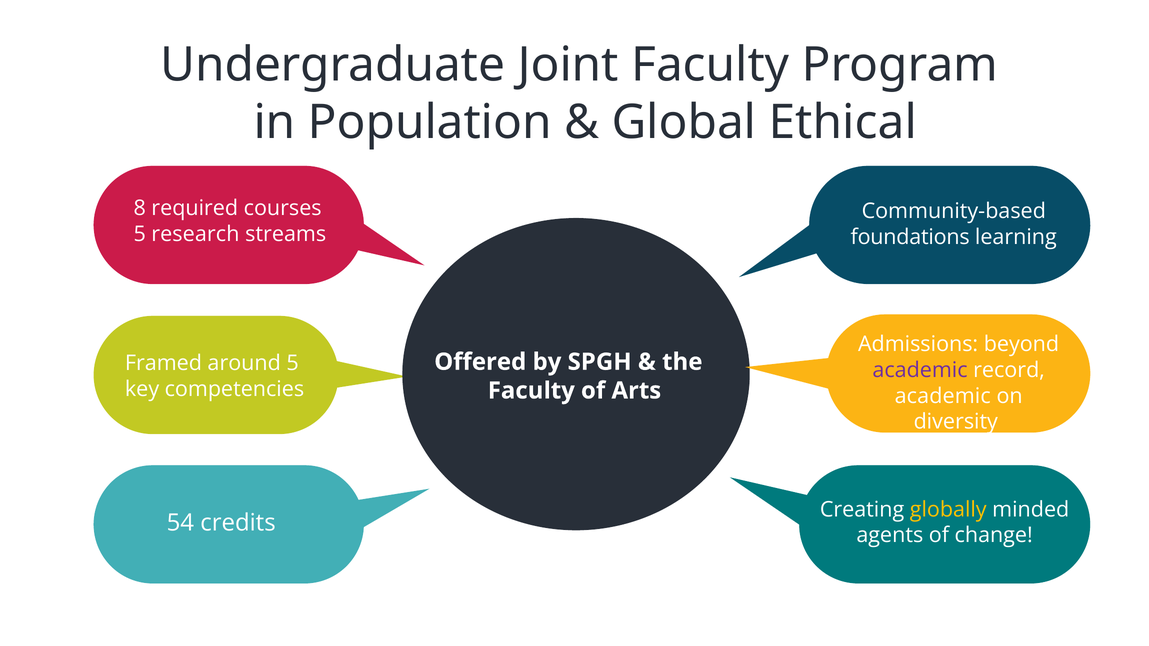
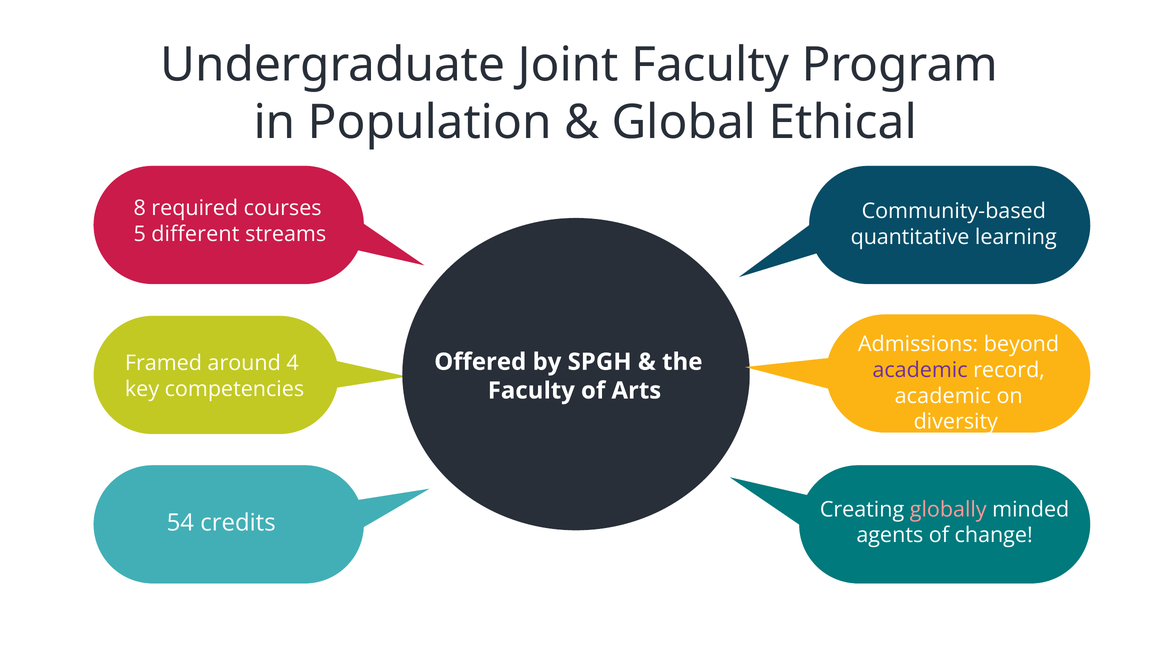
research: research -> different
foundations: foundations -> quantitative
around 5: 5 -> 4
globally colour: yellow -> pink
